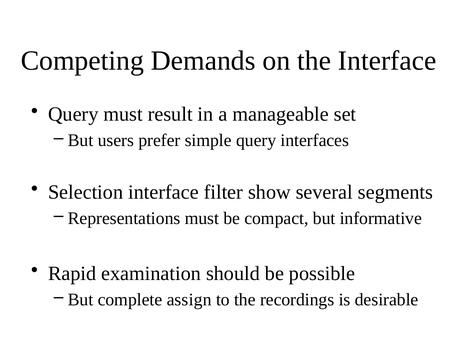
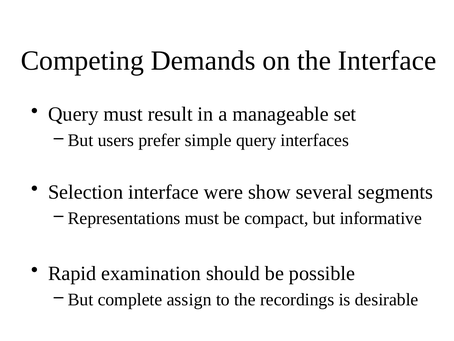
filter: filter -> were
